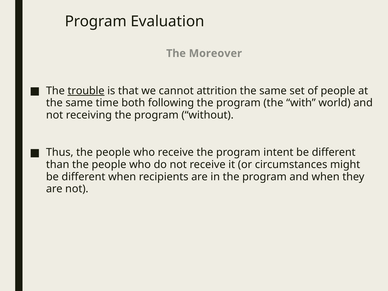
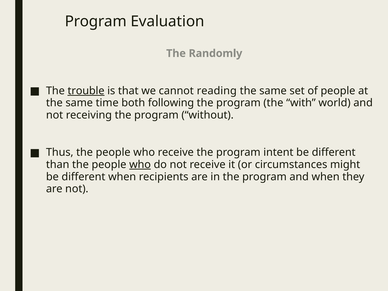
Moreover: Moreover -> Randomly
attrition: attrition -> reading
who at (140, 165) underline: none -> present
